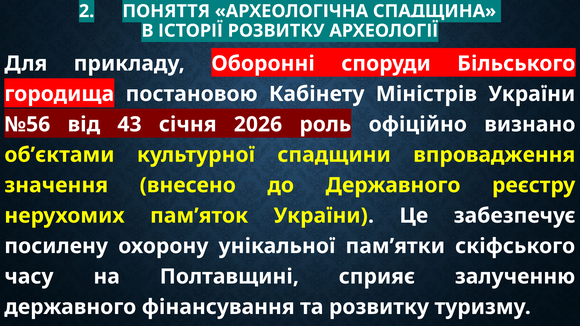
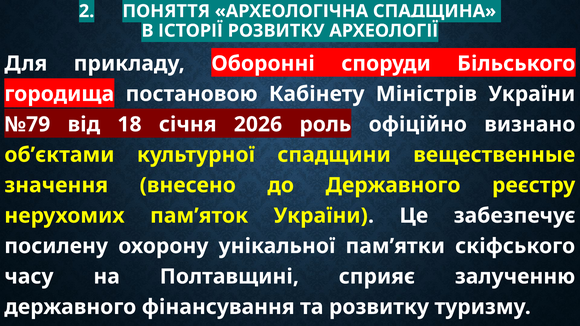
№56: №56 -> №79
43: 43 -> 18
впровадження: впровадження -> вещественные
